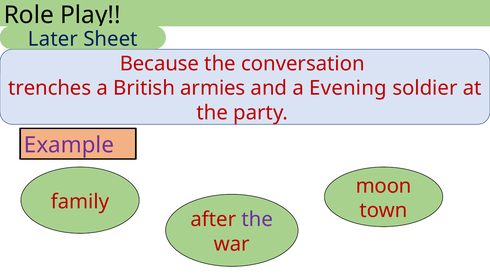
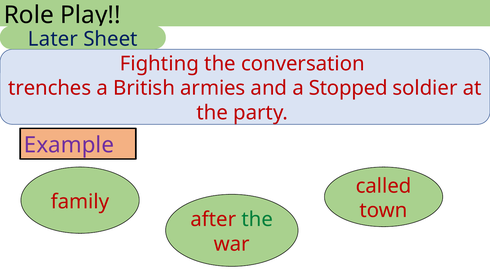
Because: Because -> Fighting
Evening: Evening -> Stopped
moon: moon -> called
the at (257, 219) colour: purple -> green
